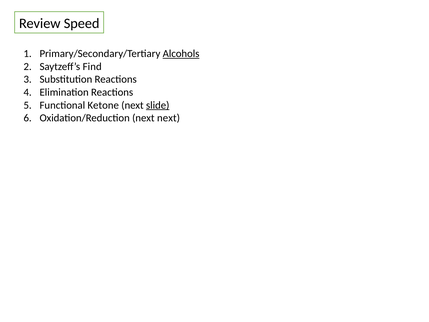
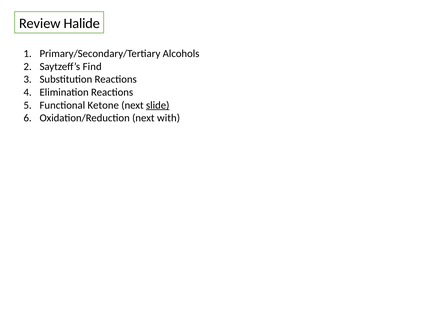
Speed: Speed -> Halide
Alcohols underline: present -> none
next next: next -> with
